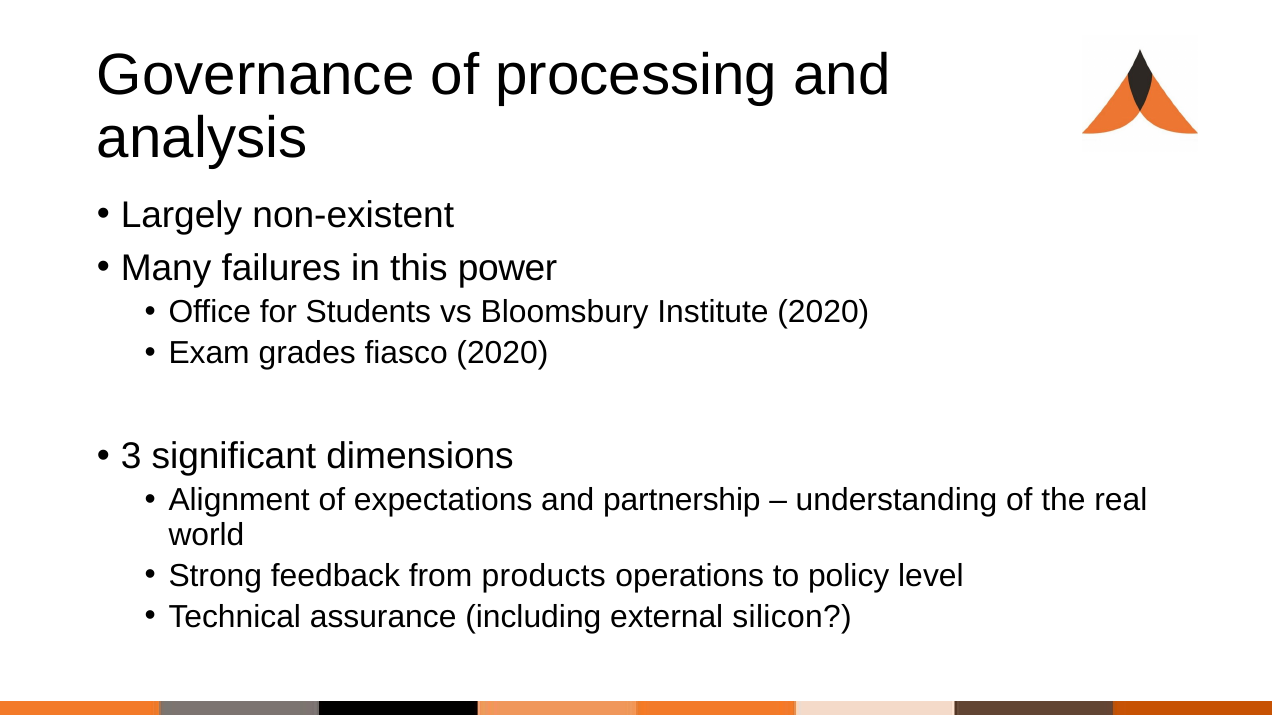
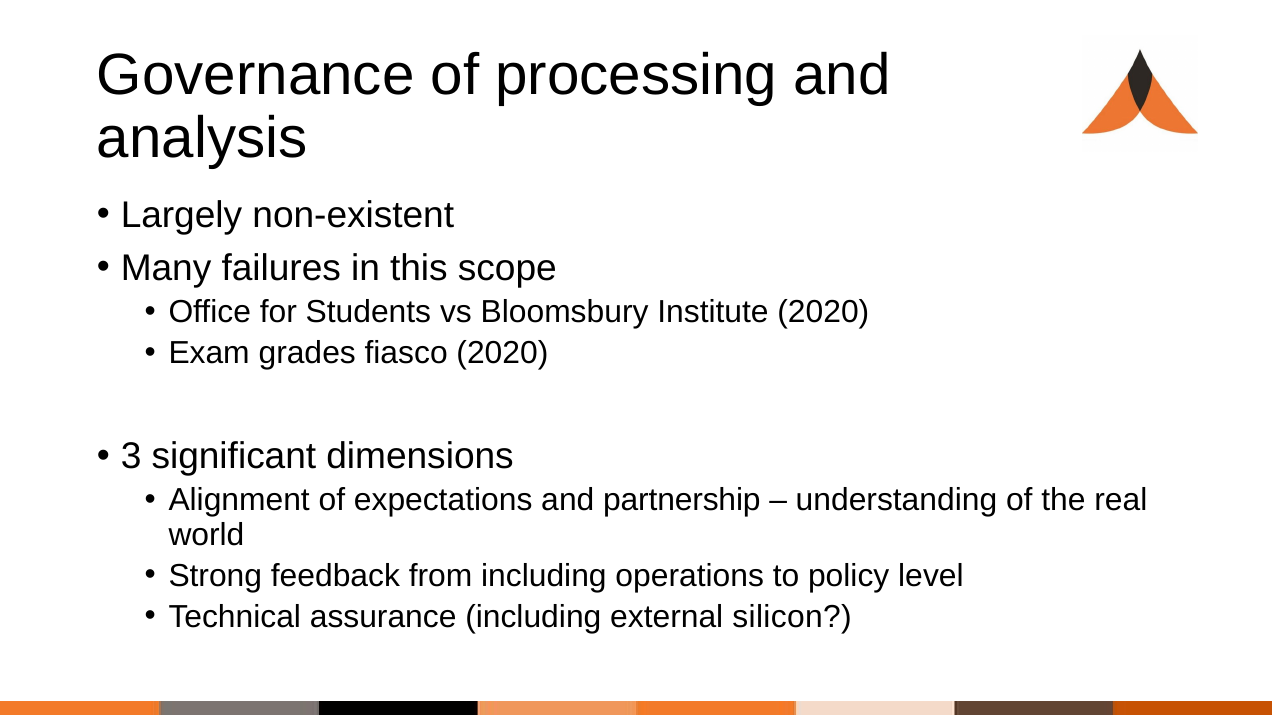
power: power -> scope
from products: products -> including
